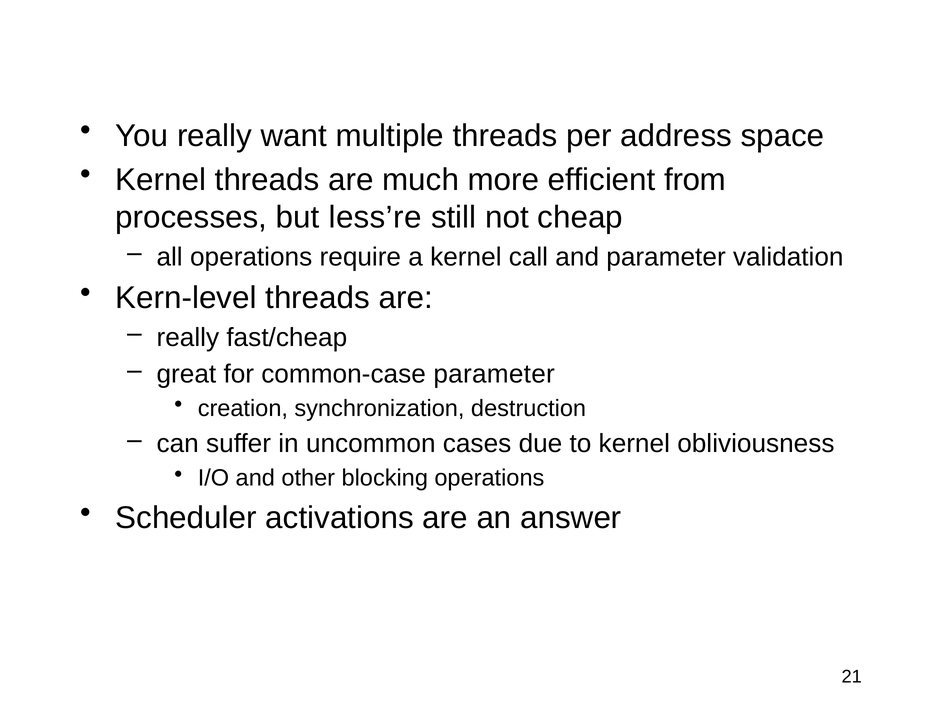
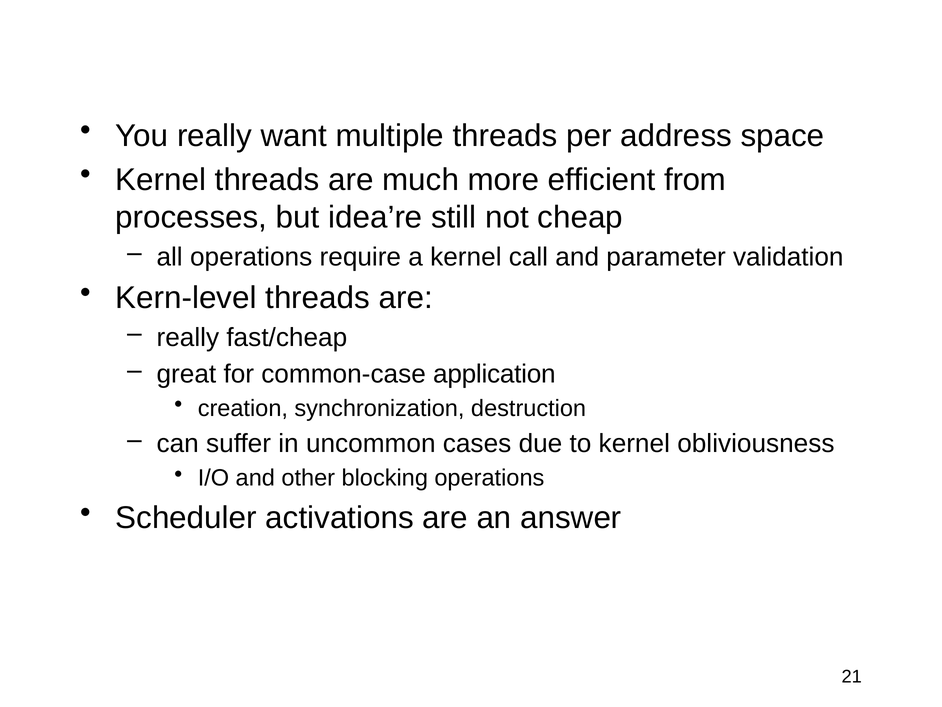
less’re: less’re -> idea’re
common-case parameter: parameter -> application
